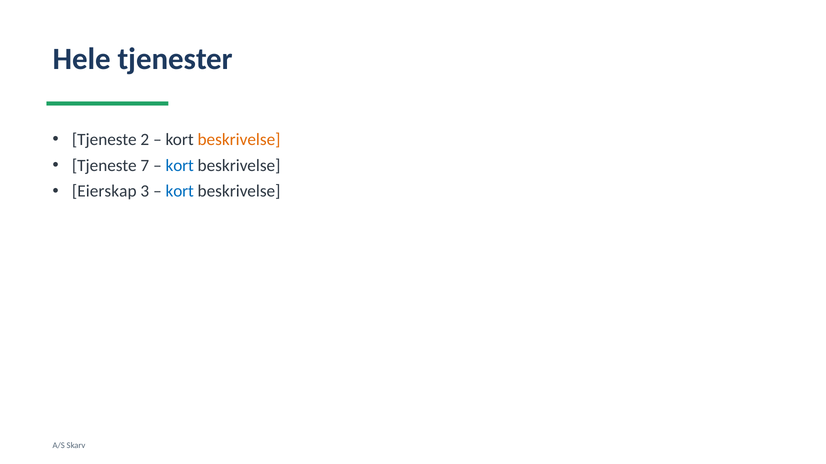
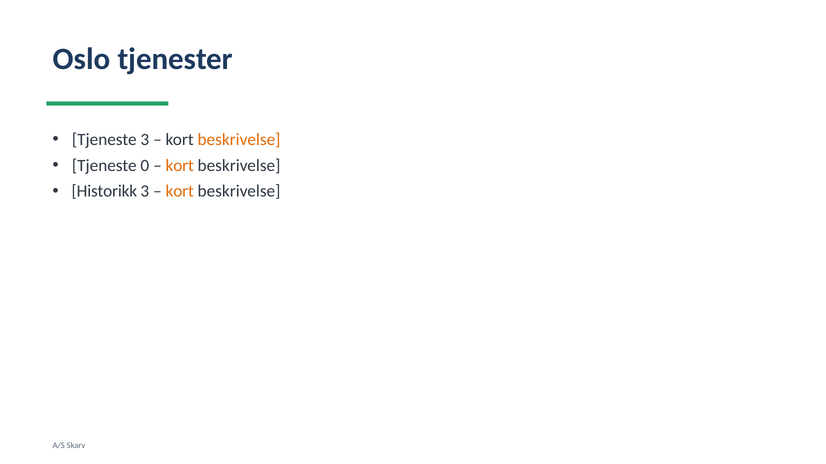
Hele: Hele -> Oslo
Tjeneste 2: 2 -> 3
7: 7 -> 0
kort at (180, 166) colour: blue -> orange
Eierskap: Eierskap -> Historikk
kort at (180, 192) colour: blue -> orange
